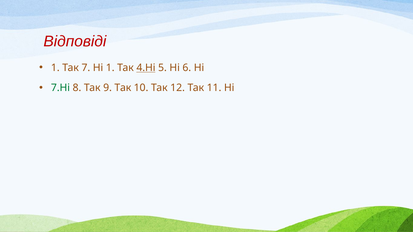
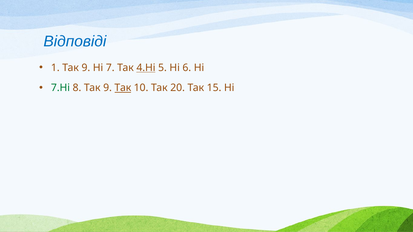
Відповіді colour: red -> blue
1 Так 7: 7 -> 9
Ні 1: 1 -> 7
Так at (123, 88) underline: none -> present
12: 12 -> 20
11: 11 -> 15
